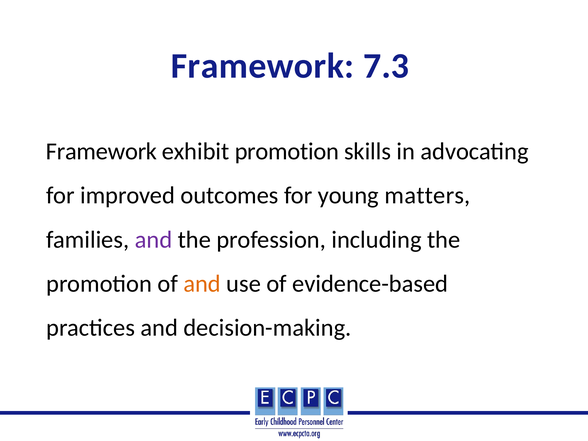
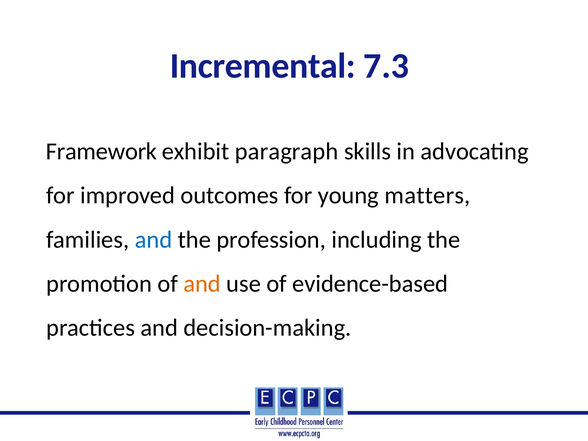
Framework at (262, 66): Framework -> Incremental
exhibit promotion: promotion -> paragraph
and at (153, 240) colour: purple -> blue
